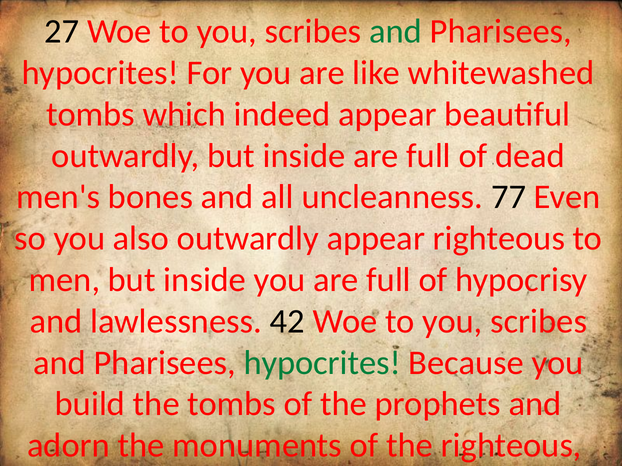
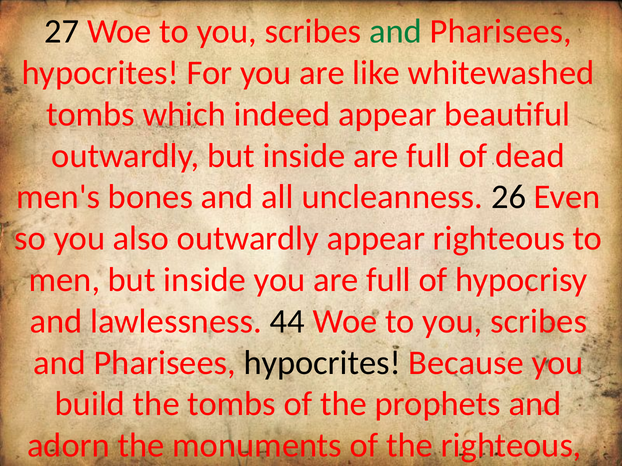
77: 77 -> 26
42: 42 -> 44
hypocrites at (322, 363) colour: green -> black
